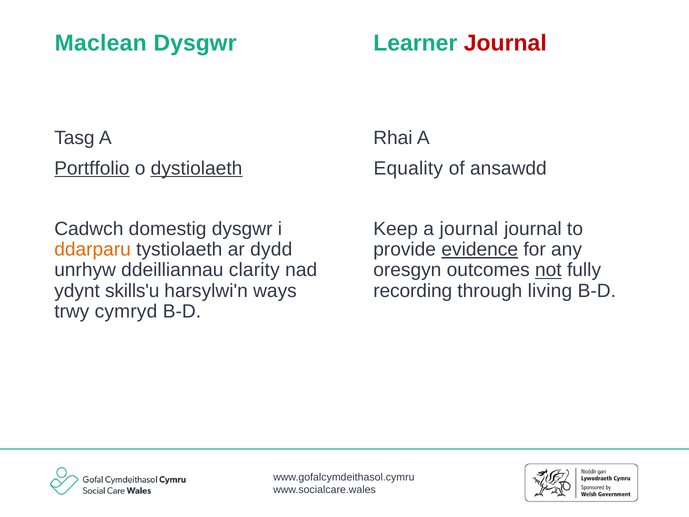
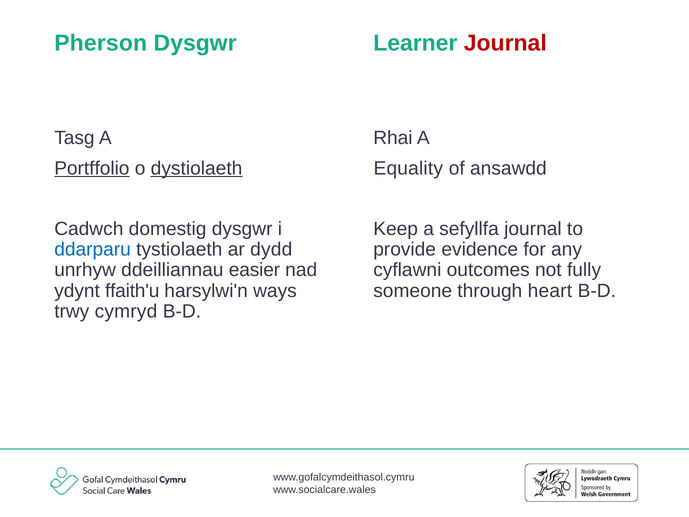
Maclean: Maclean -> Pherson
a journal: journal -> sefyllfa
ddarparu colour: orange -> blue
evidence underline: present -> none
clarity: clarity -> easier
oresgyn: oresgyn -> cyflawni
not underline: present -> none
skills'u: skills'u -> ffaith'u
recording: recording -> someone
living: living -> heart
